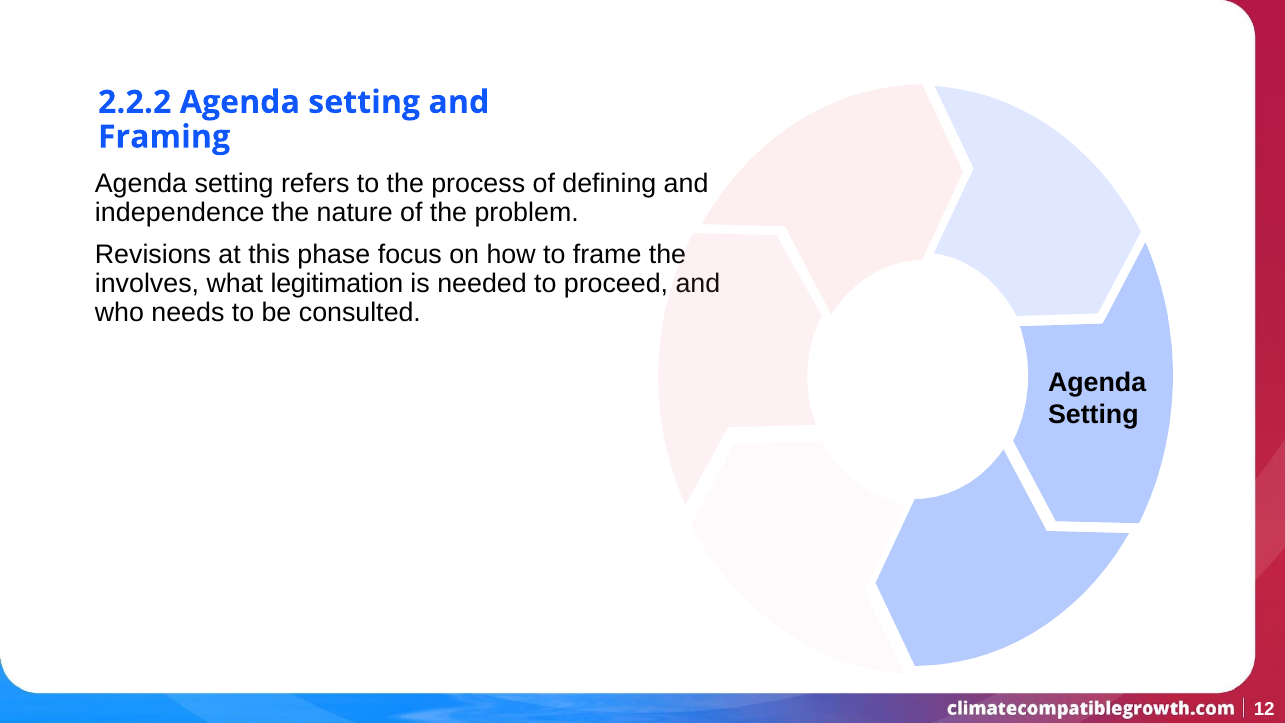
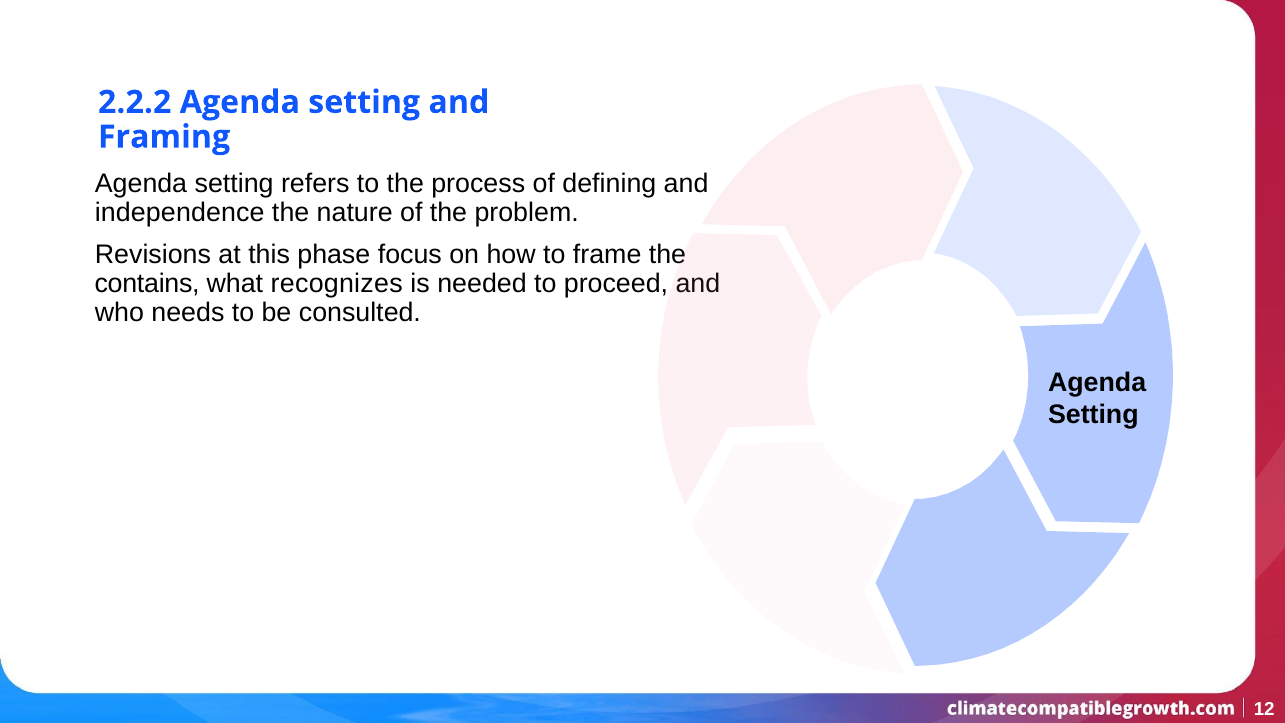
involves: involves -> contains
legitimation: legitimation -> recognizes
